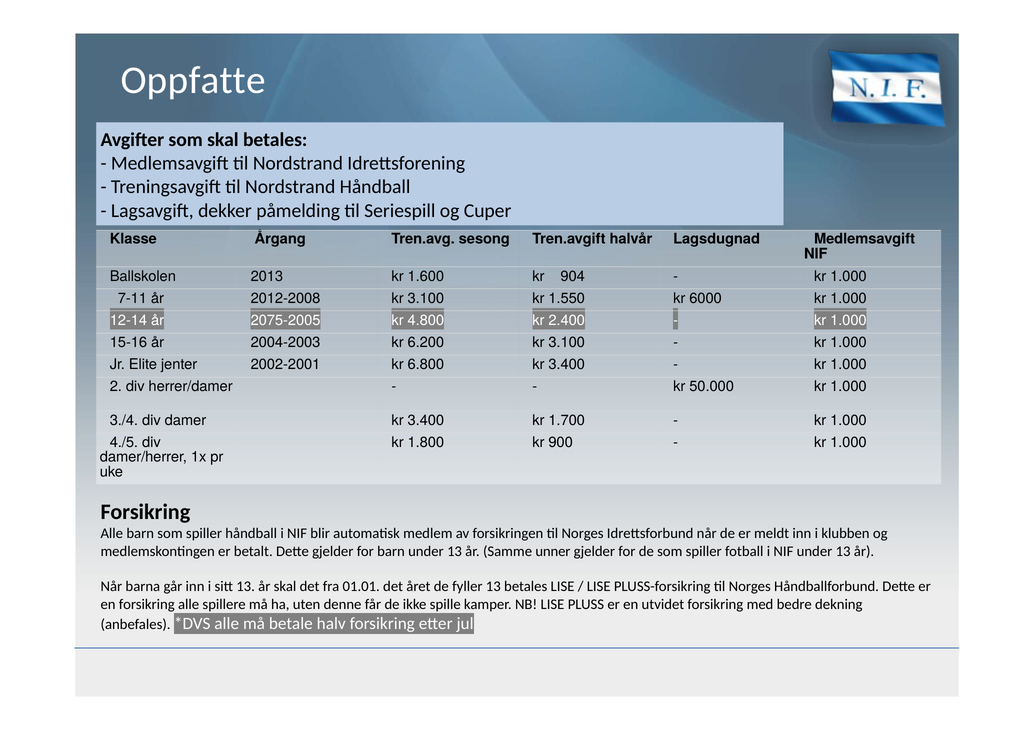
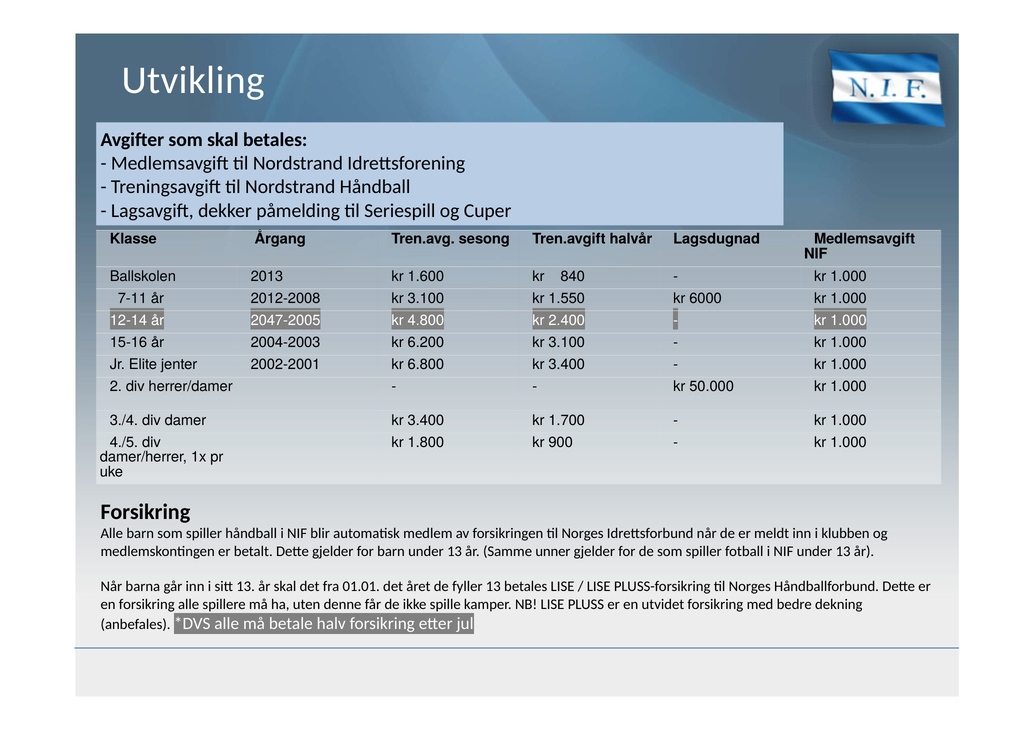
Oppfatte: Oppfatte -> Utvikling
904: 904 -> 840
2075-2005: 2075-2005 -> 2047-2005
